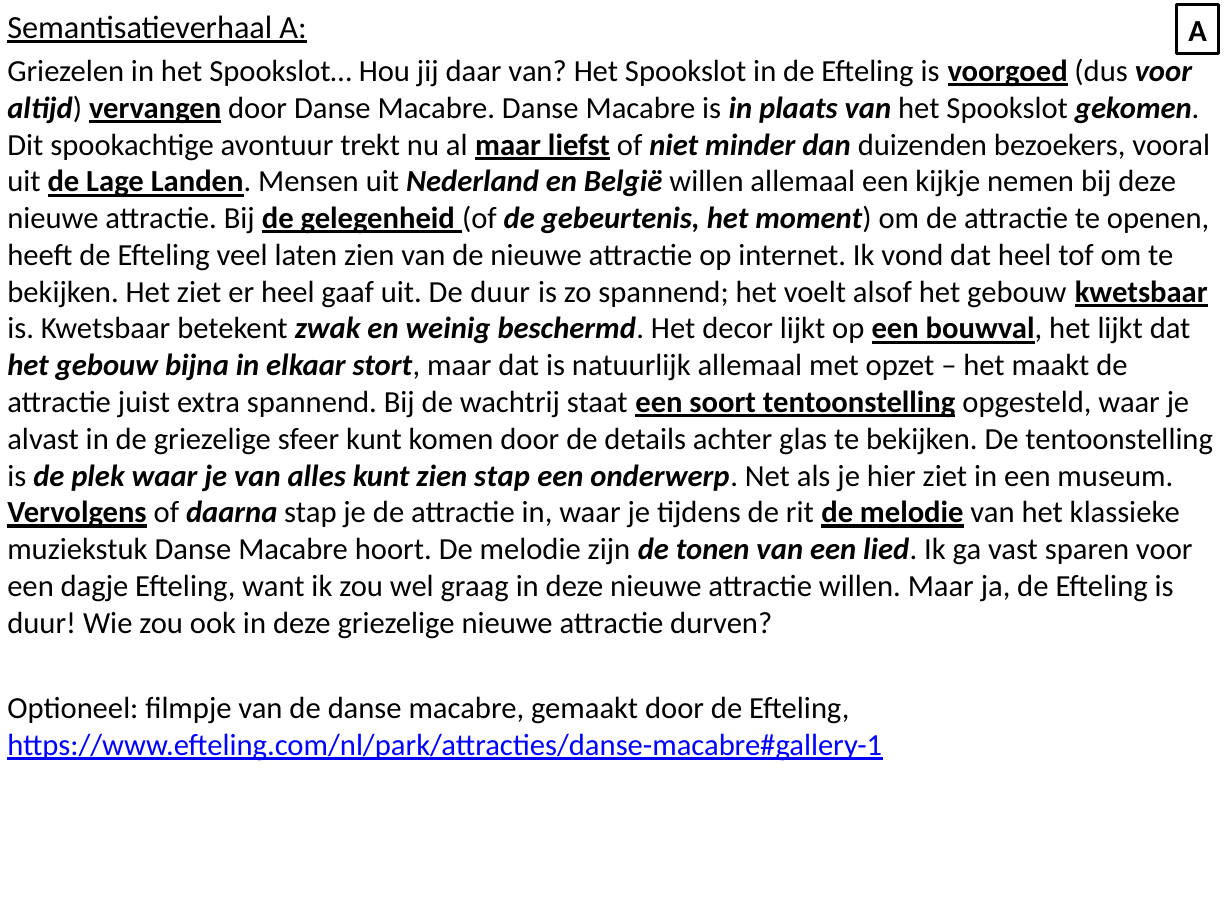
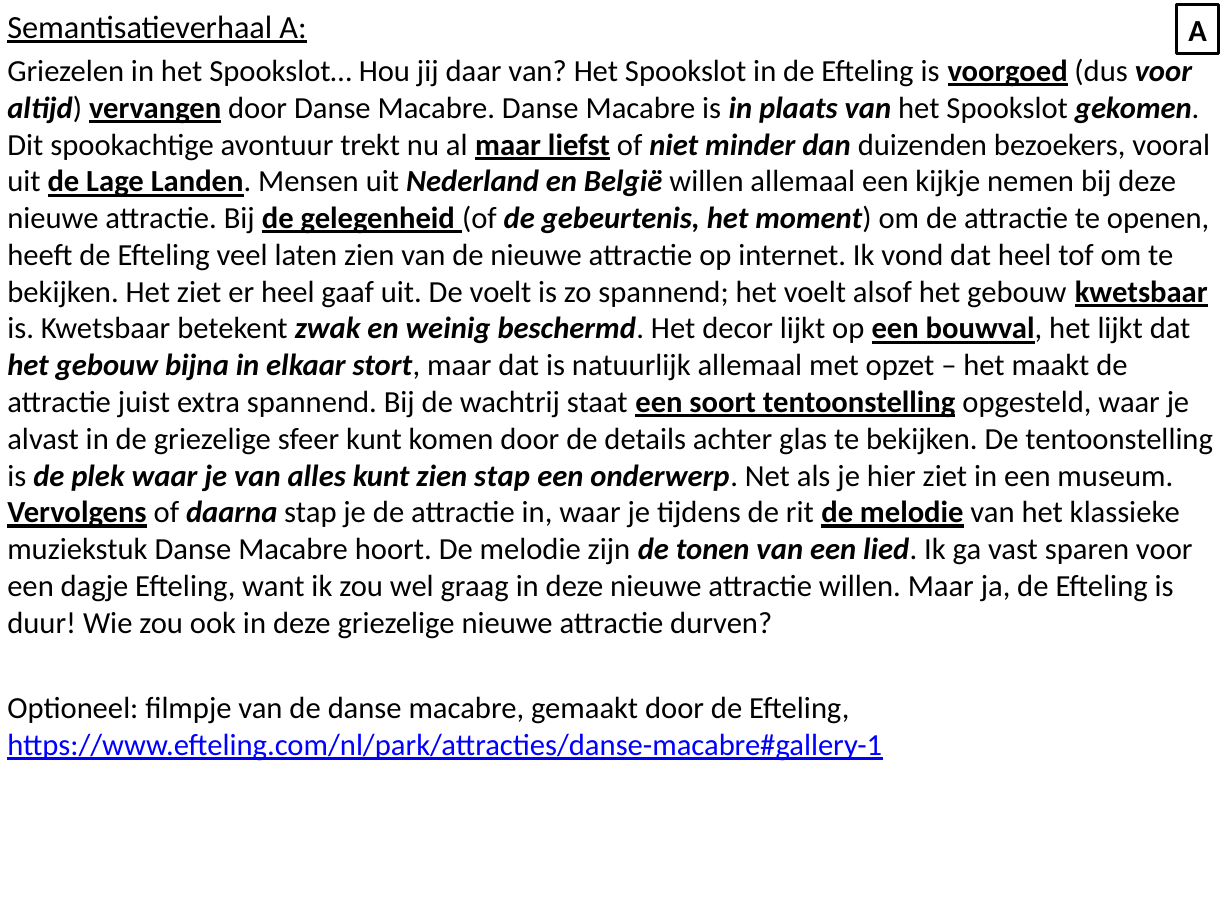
De duur: duur -> voelt
